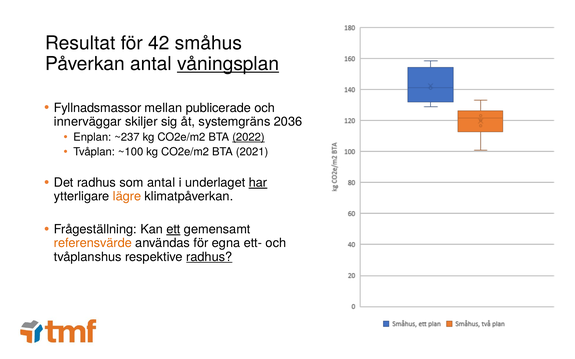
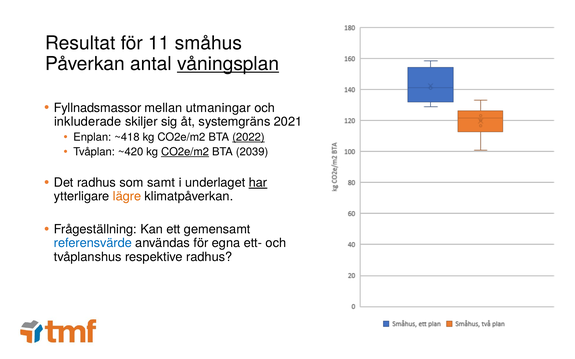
42: 42 -> 11
publicerade: publicerade -> utmaningar
innerväggar: innerväggar -> inkluderade
2036: 2036 -> 2021
~237: ~237 -> ~418
~100: ~100 -> ~420
CO2e/m2 at (185, 152) underline: none -> present
2021: 2021 -> 2039
som antal: antal -> samt
ett underline: present -> none
referensvärde colour: orange -> blue
radhus at (209, 257) underline: present -> none
